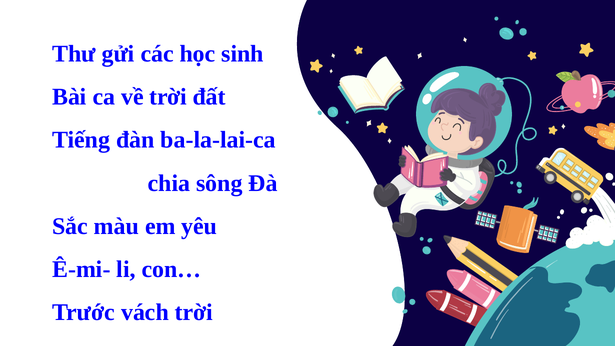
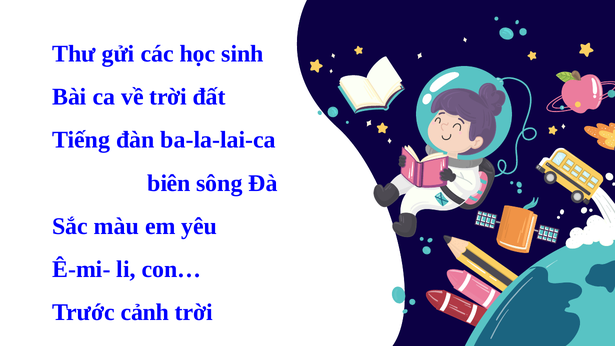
chia: chia -> biên
vách: vách -> cảnh
